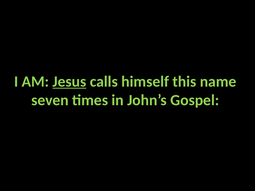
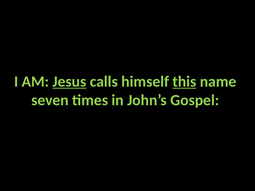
this underline: none -> present
